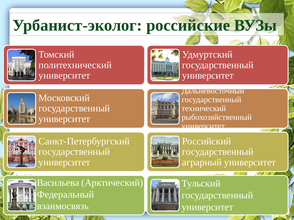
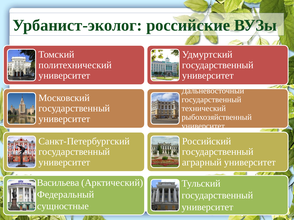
взаимосвязь: взаимосвязь -> сущностные
